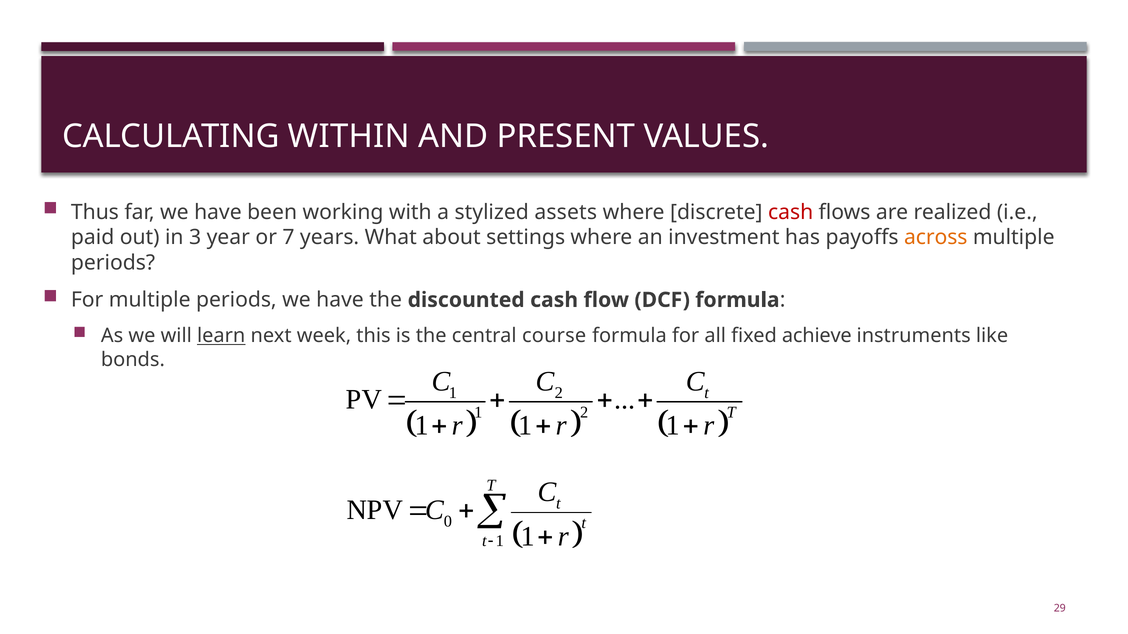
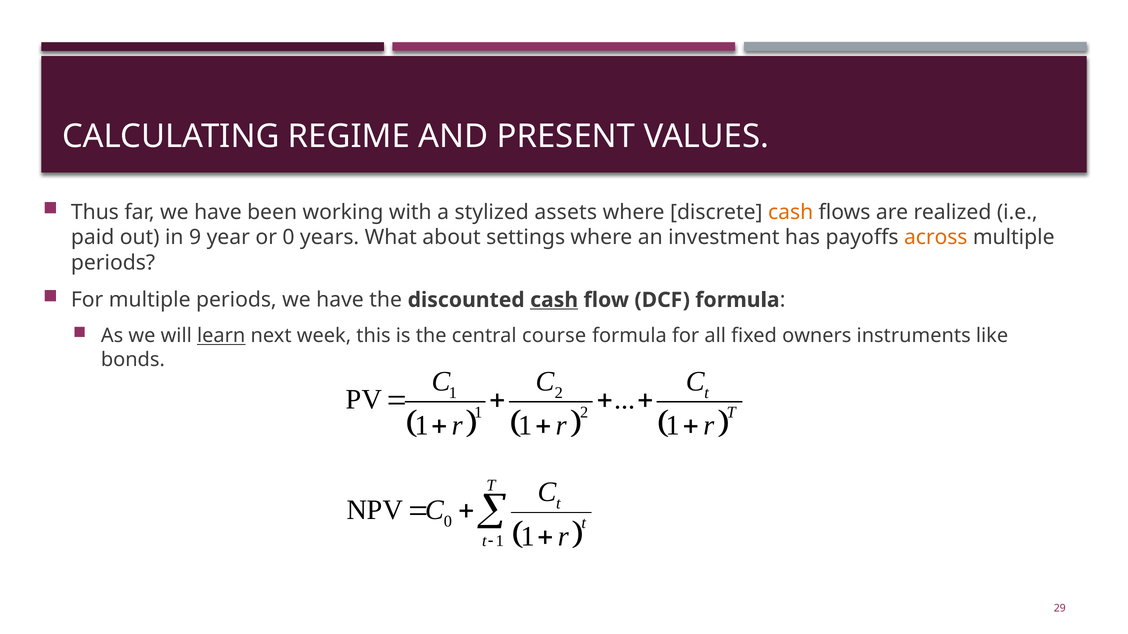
WITHIN: WITHIN -> REGIME
cash at (791, 212) colour: red -> orange
3: 3 -> 9
or 7: 7 -> 0
cash at (554, 300) underline: none -> present
achieve: achieve -> owners
